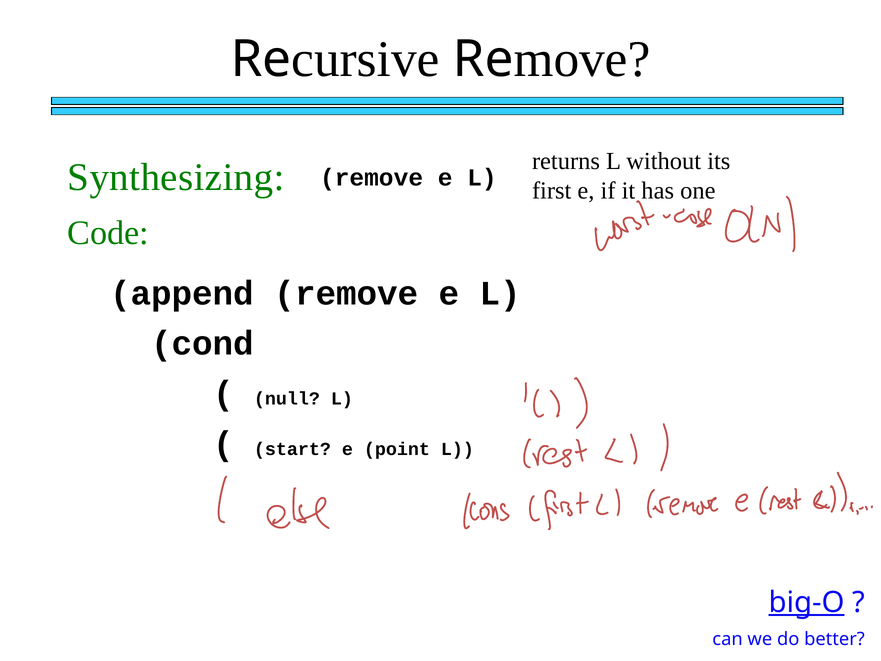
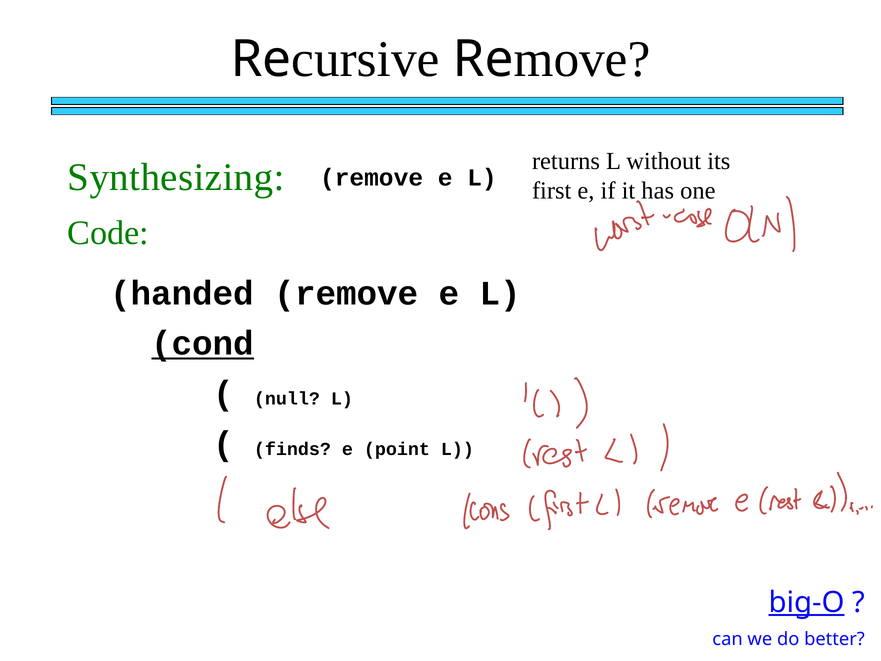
append: append -> handed
cond underline: none -> present
start: start -> finds
